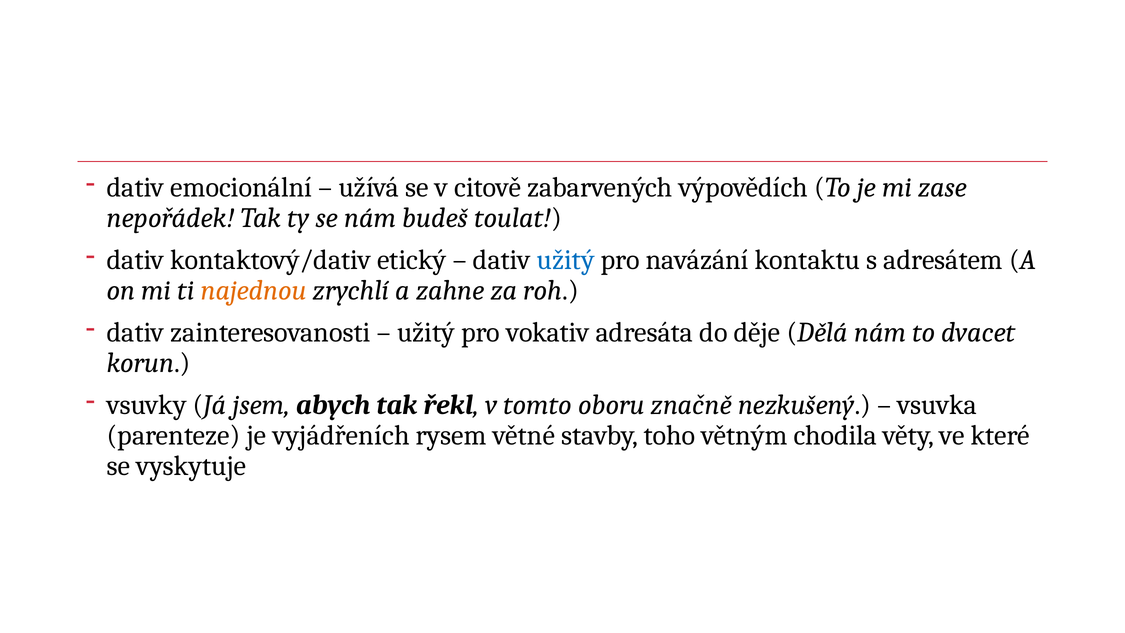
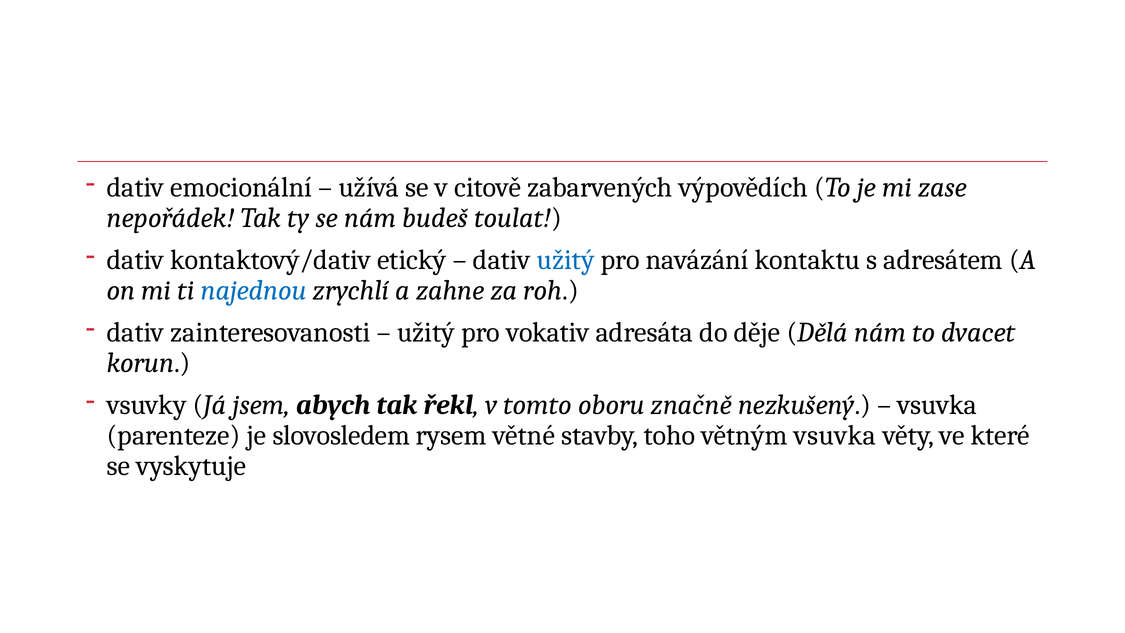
najednou colour: orange -> blue
vyjádřeních: vyjádřeních -> slovosledem
větným chodila: chodila -> vsuvka
